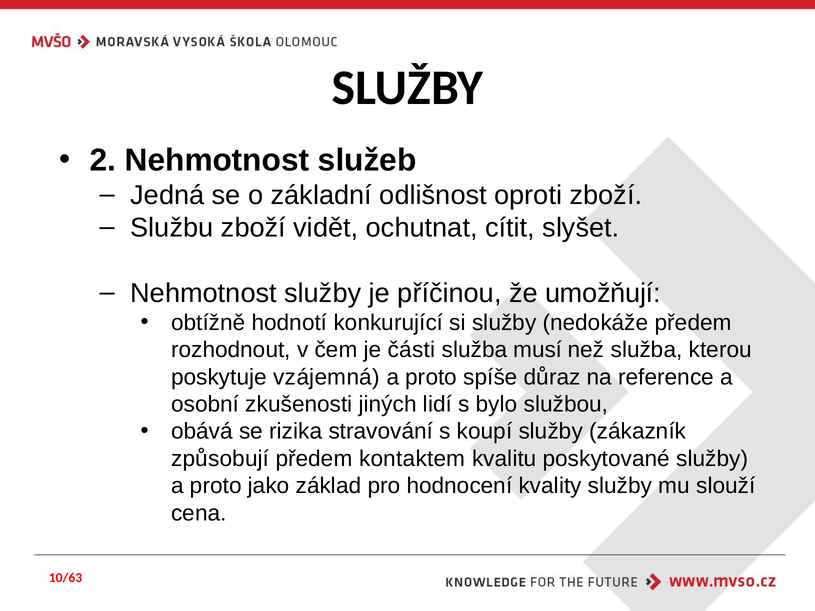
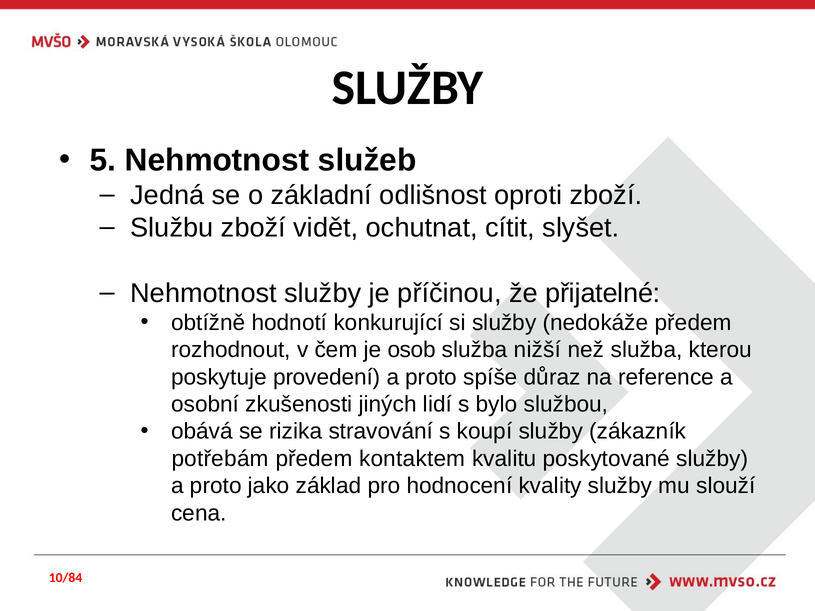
2: 2 -> 5
umožňují: umožňují -> přijatelné
části: části -> osob
musí: musí -> nižší
vzájemná: vzájemná -> provedení
způsobují: způsobují -> potřebám
10/63: 10/63 -> 10/84
